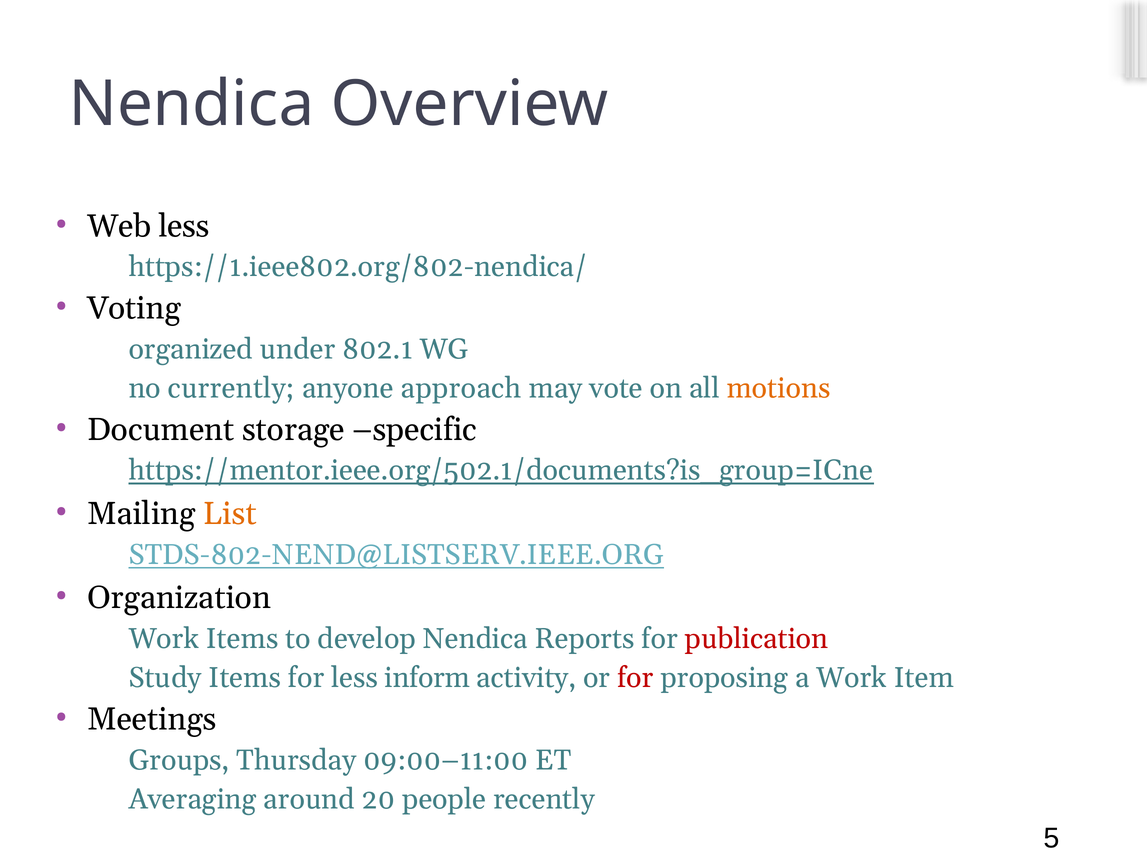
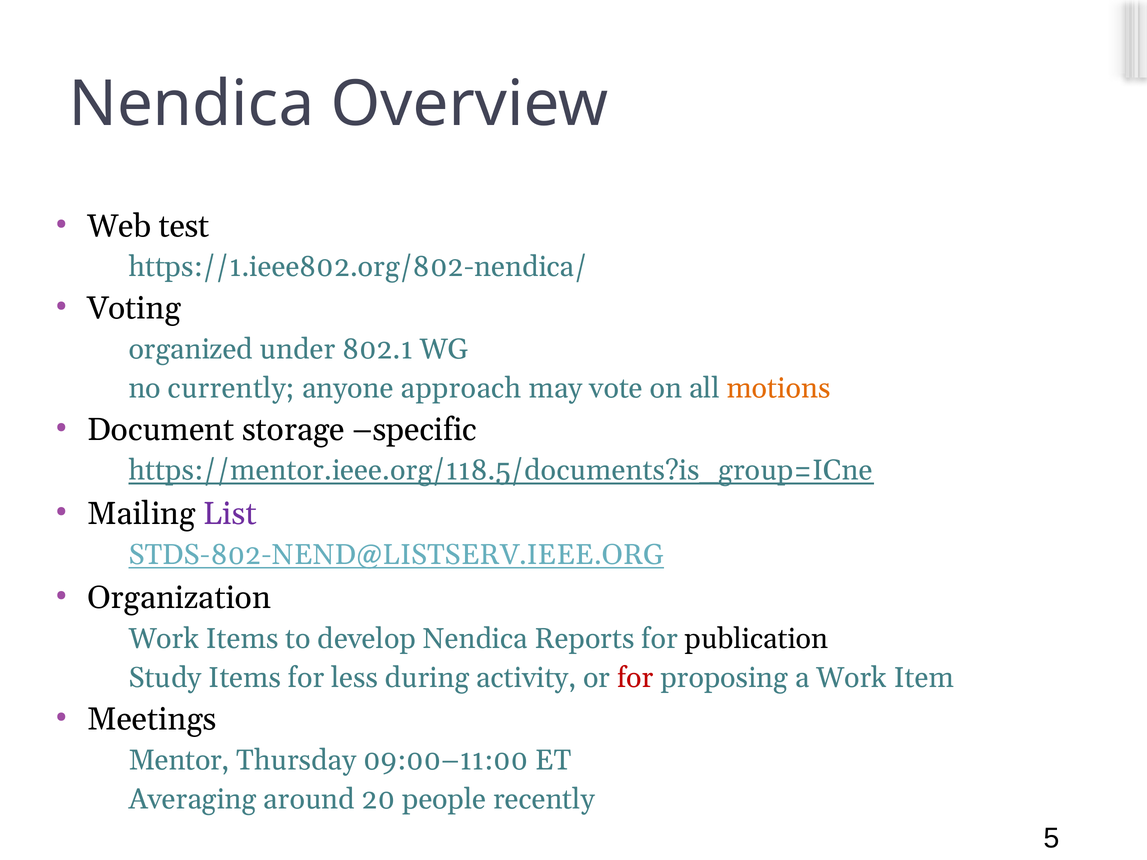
Web less: less -> test
https://mentor.ieee.org/502.1/documents?is_group=ICne: https://mentor.ieee.org/502.1/documents?is_group=ICne -> https://mentor.ieee.org/118.5/documents?is_group=ICne
List colour: orange -> purple
publication colour: red -> black
inform: inform -> during
Groups: Groups -> Mentor
